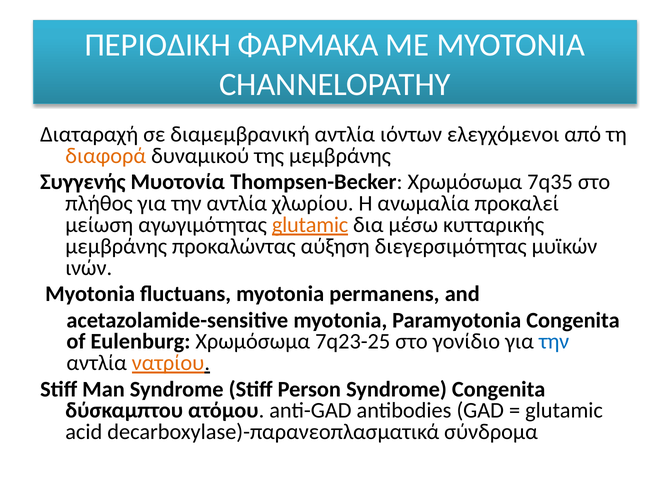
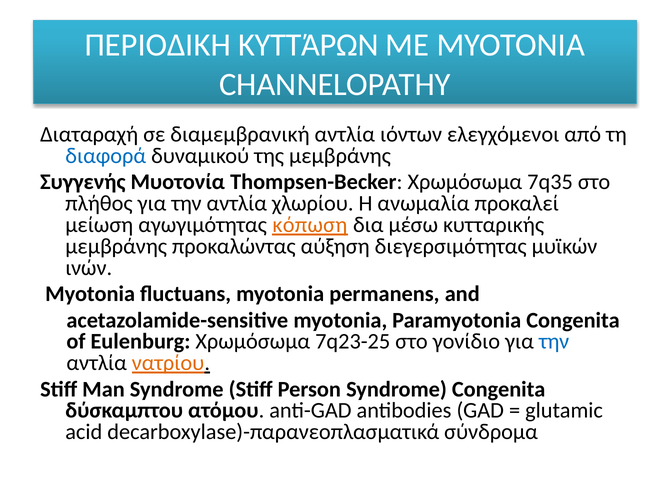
ΦΑΡΜΑΚΑ: ΦΑΡΜΑΚΑ -> ΚΥΤΤΆΡΩΝ
διαφορά colour: orange -> blue
αγωγιμότητας glutamic: glutamic -> κόπωση
